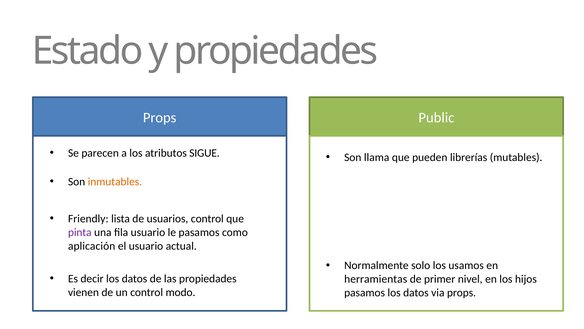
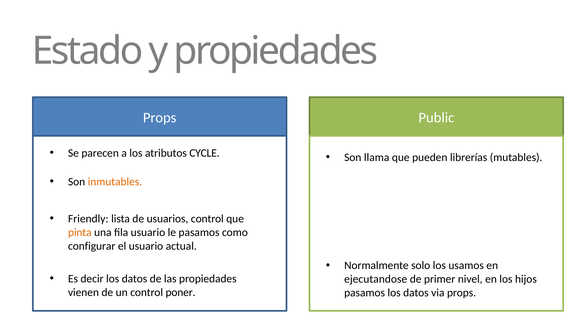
SIGUE: SIGUE -> CYCLE
pinta colour: purple -> orange
aplicación: aplicación -> configurar
herramientas: herramientas -> ejecutandose
modo: modo -> poner
